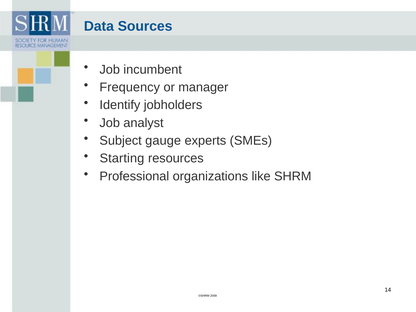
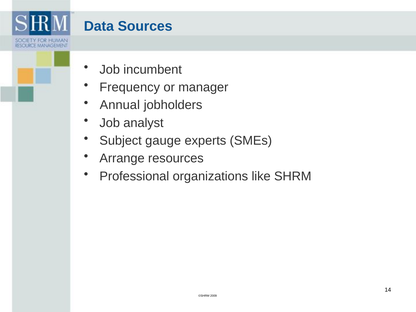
Identify: Identify -> Annual
Starting: Starting -> Arrange
